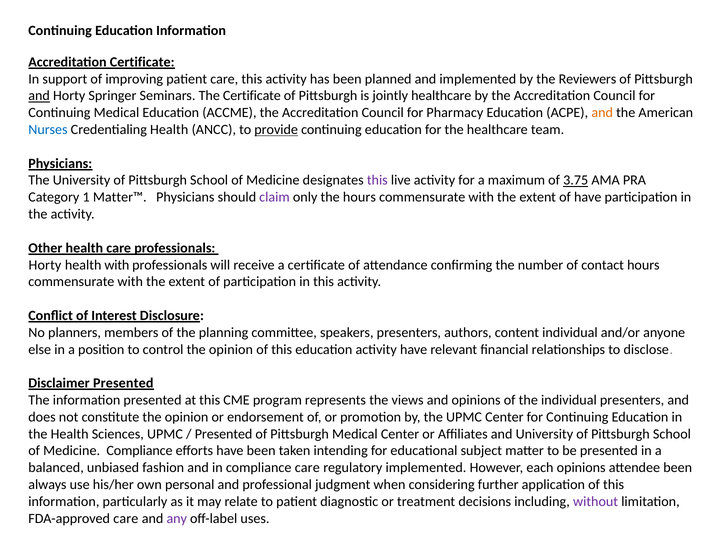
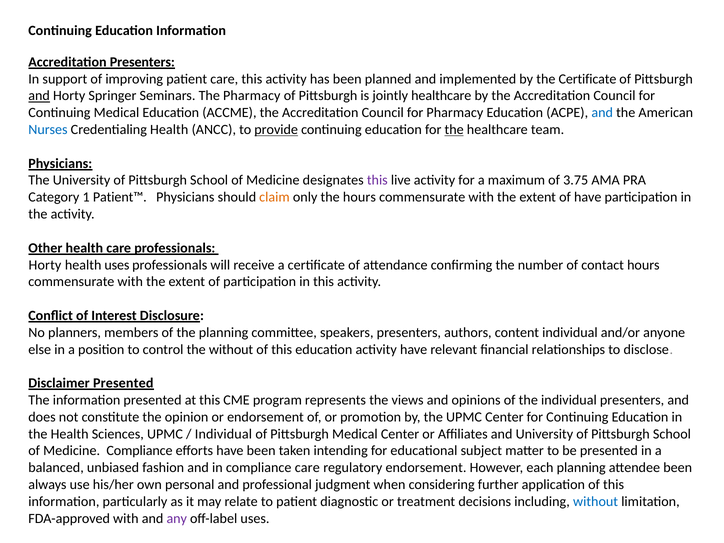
Accreditation Certificate: Certificate -> Presenters
the Reviewers: Reviewers -> Certificate
The Certificate: Certificate -> Pharmacy
and at (602, 113) colour: orange -> blue
the at (454, 130) underline: none -> present
3.75 underline: present -> none
Matter™: Matter™ -> Patient™
claim colour: purple -> orange
health with: with -> uses
control the opinion: opinion -> without
Presented at (224, 434): Presented -> Individual
regulatory implemented: implemented -> endorsement
each opinions: opinions -> planning
without at (596, 501) colour: purple -> blue
FDA-approved care: care -> with
